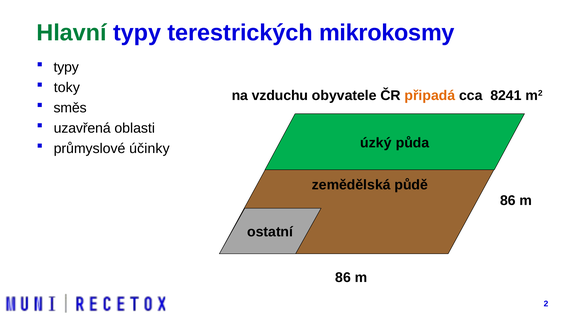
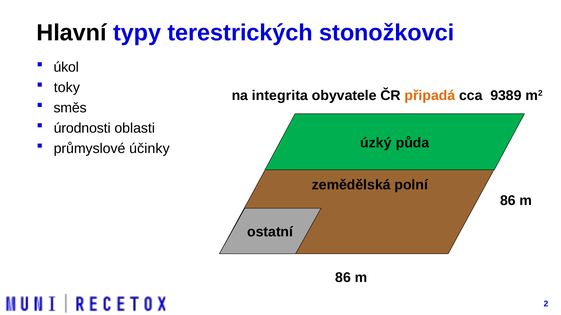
Hlavní colour: green -> black
mikrokosmy: mikrokosmy -> stonožkovci
typy at (66, 67): typy -> úkol
vzduchu: vzduchu -> integrita
8241: 8241 -> 9389
uzavřená: uzavřená -> úrodnosti
půdě: půdě -> polní
